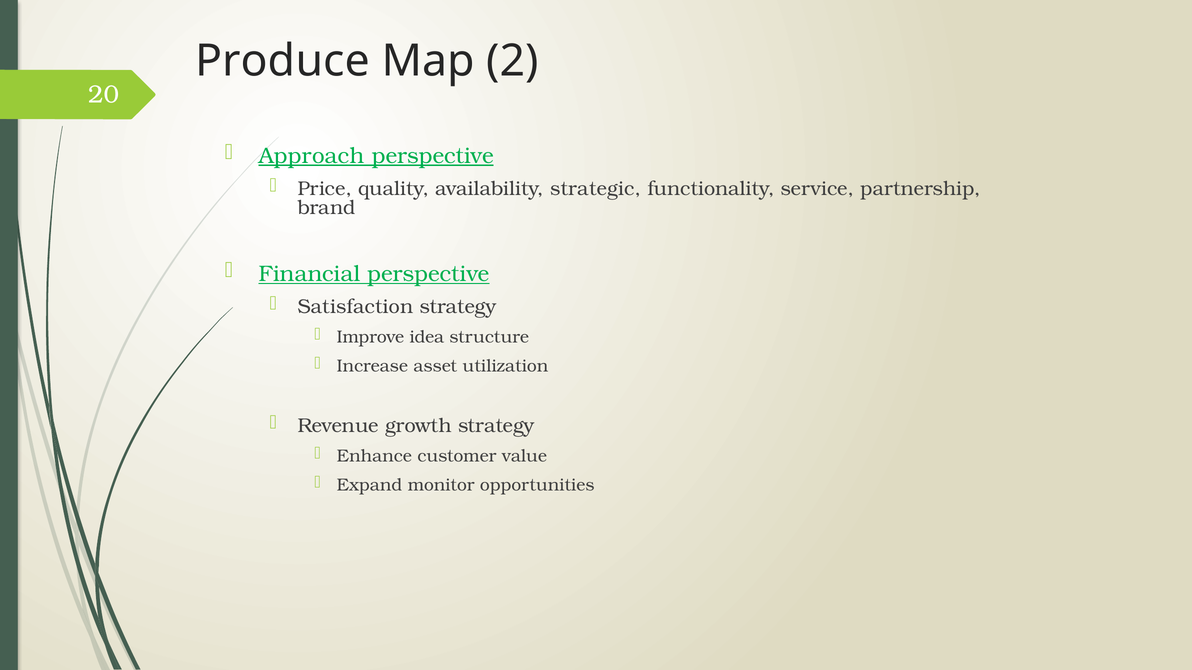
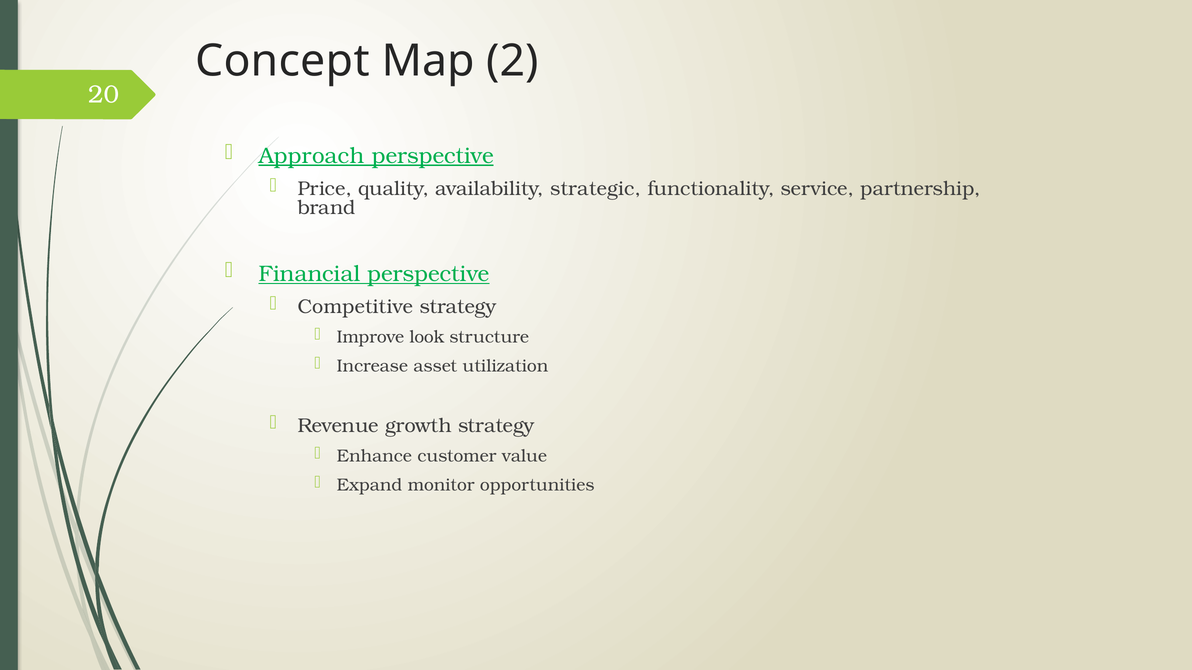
Produce: Produce -> Concept
Satisfaction: Satisfaction -> Competitive
idea: idea -> look
